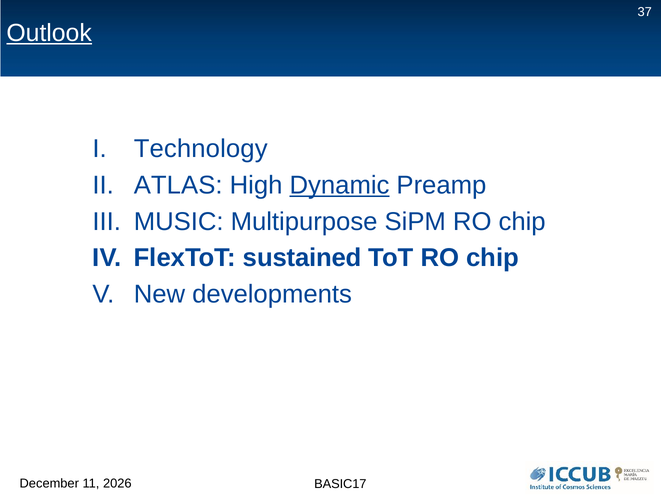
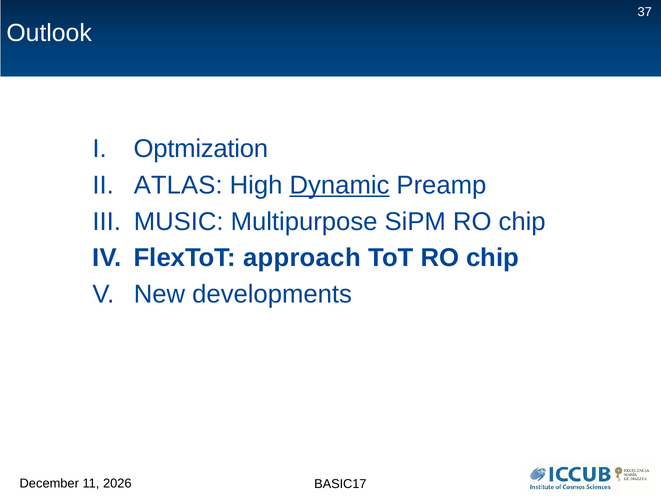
Outlook underline: present -> none
Technology: Technology -> Optmization
sustained: sustained -> approach
